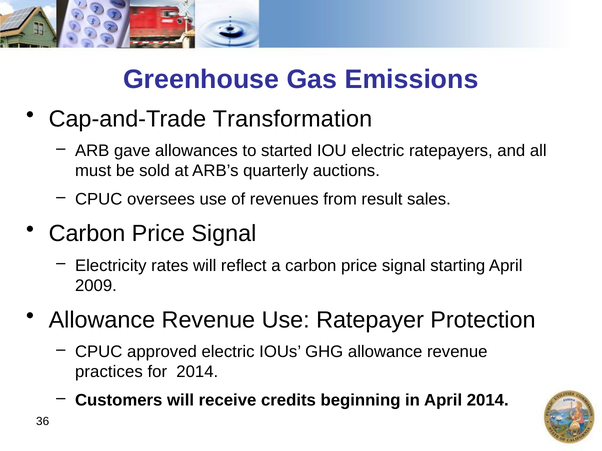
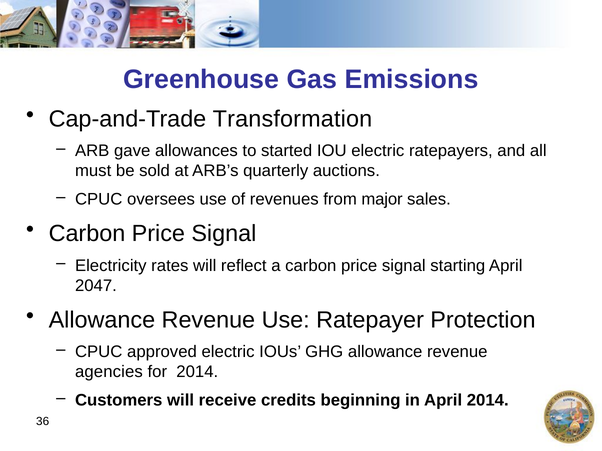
result: result -> major
2009: 2009 -> 2047
practices: practices -> agencies
